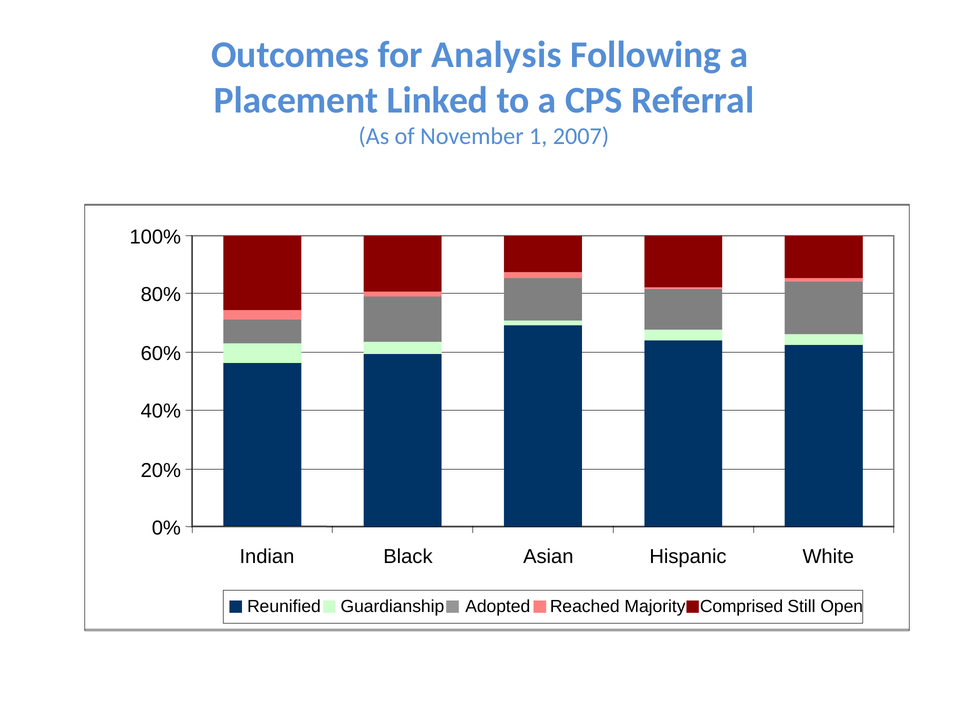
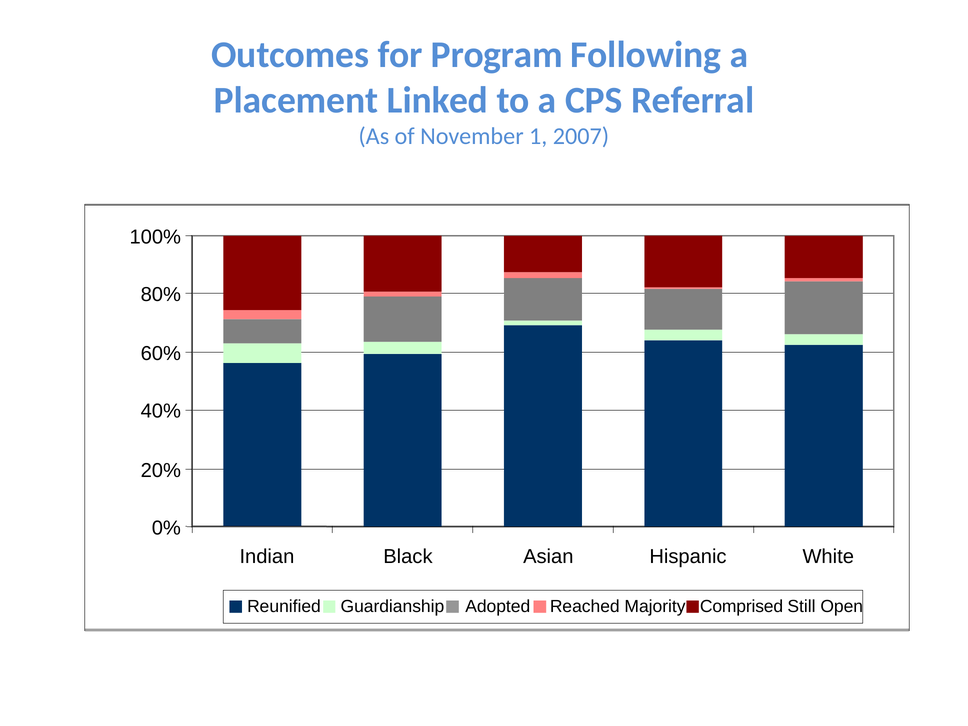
Analysis: Analysis -> Program
